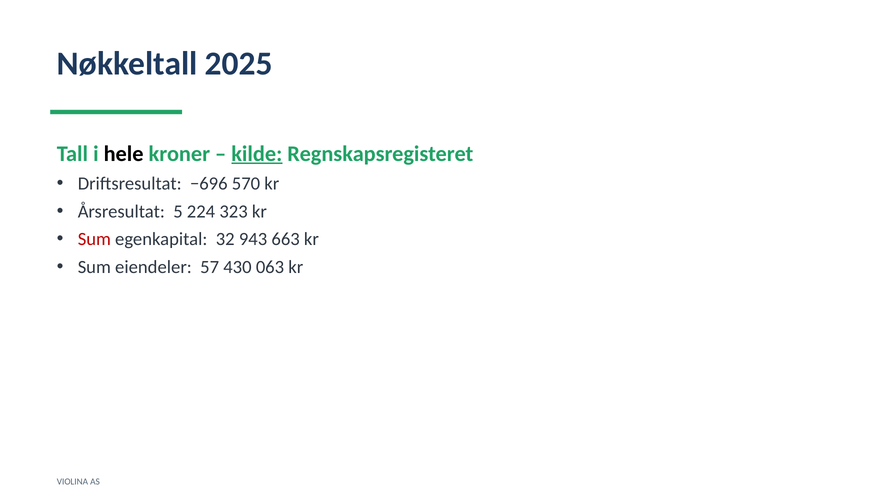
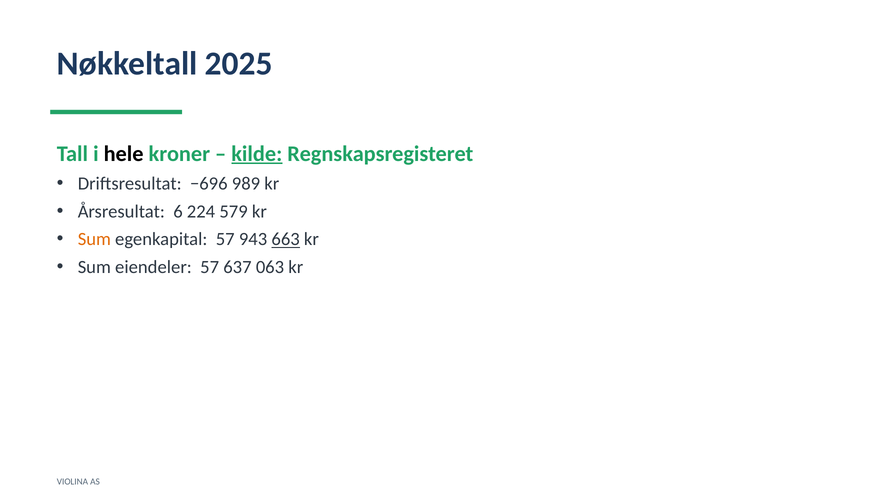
570: 570 -> 989
5: 5 -> 6
323: 323 -> 579
Sum at (94, 239) colour: red -> orange
egenkapital 32: 32 -> 57
663 underline: none -> present
430: 430 -> 637
